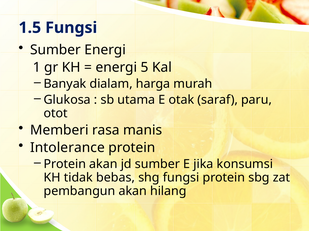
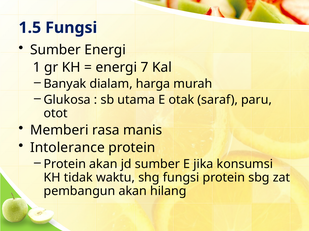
5: 5 -> 7
bebas: bebas -> waktu
